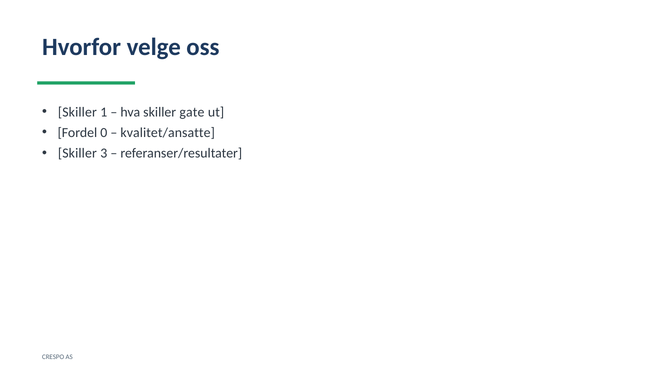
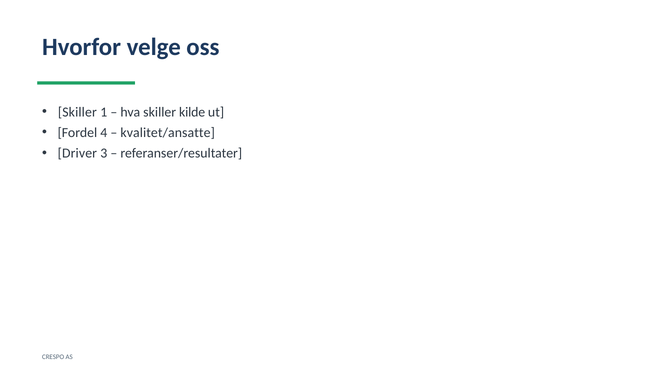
gate: gate -> kilde
0: 0 -> 4
Skiller at (77, 154): Skiller -> Driver
